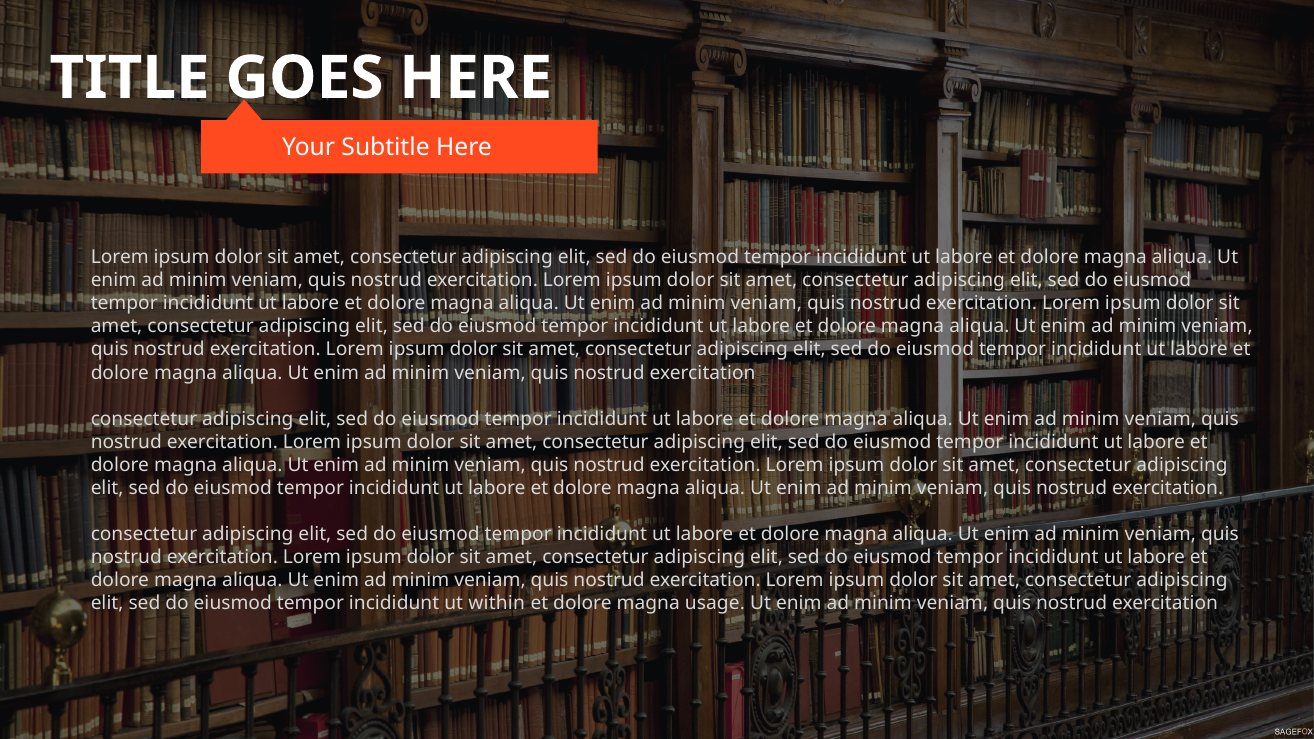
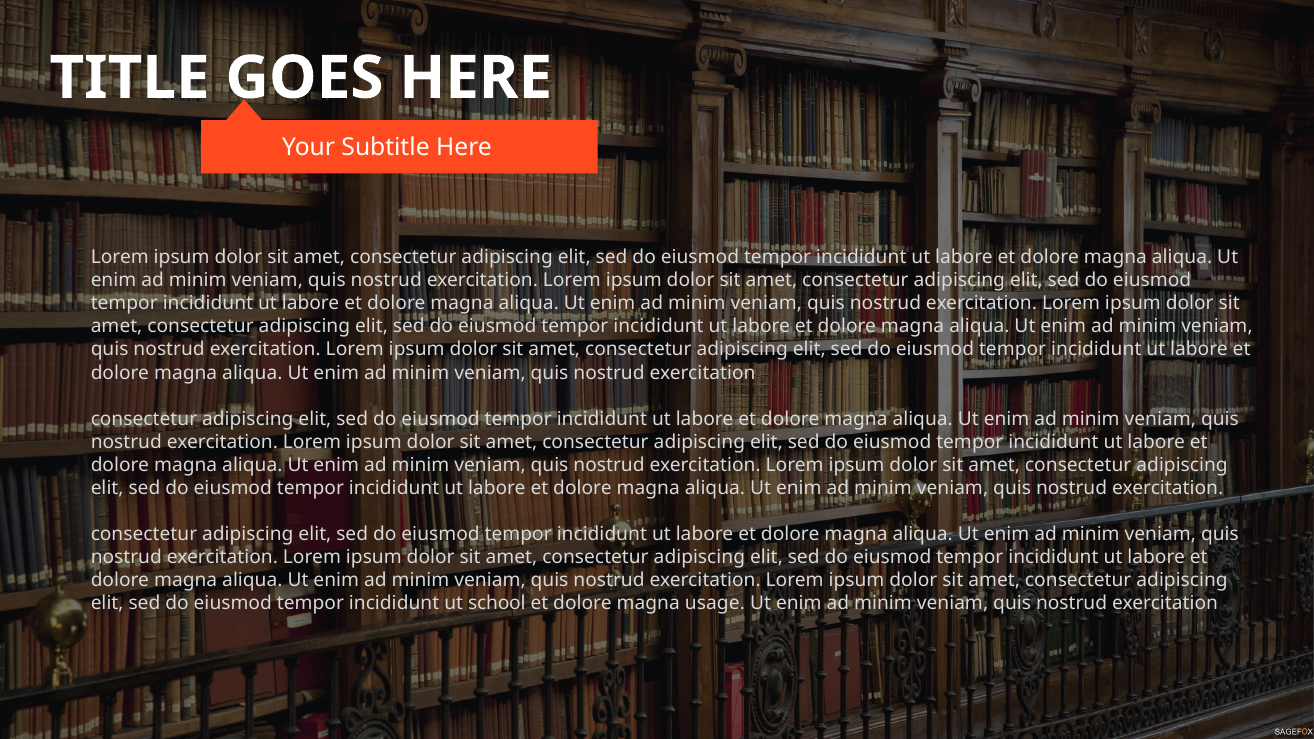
within: within -> school
